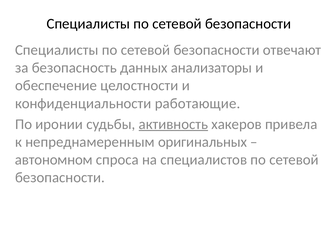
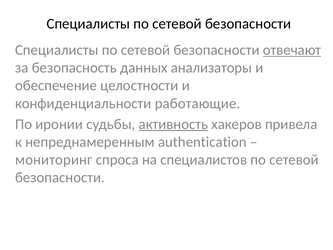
отвечают underline: none -> present
оригинальных: оригинальных -> authentication
автономном: автономном -> мониторинг
